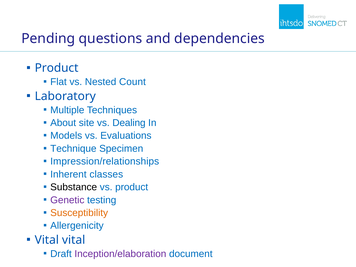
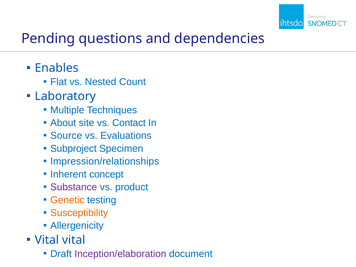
Product at (57, 68): Product -> Enables
Dealing: Dealing -> Contact
Models: Models -> Source
Technique: Technique -> Subproject
classes: classes -> concept
Substance colour: black -> purple
Genetic colour: purple -> orange
